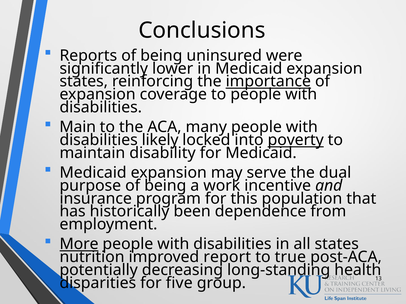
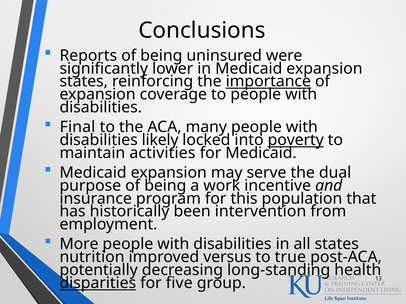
Main: Main -> Final
disability: disability -> activities
dependence: dependence -> intervention
More underline: present -> none
report: report -> versus
disparities underline: none -> present
